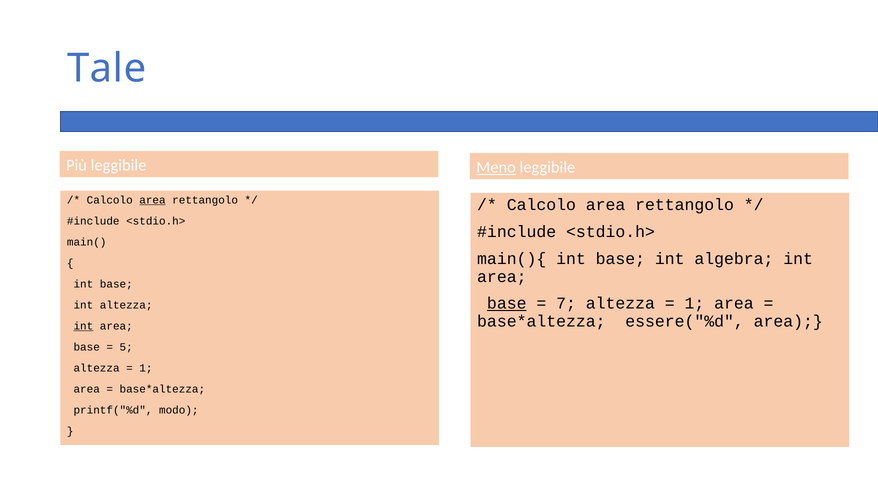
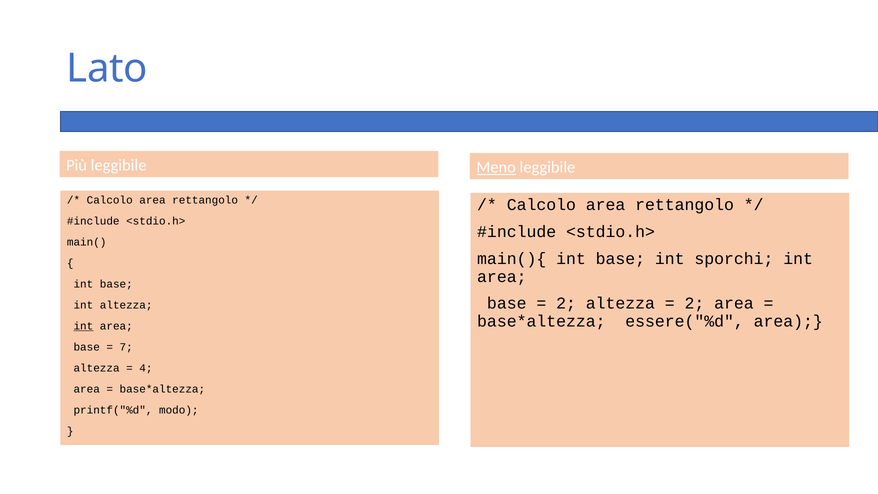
Tale: Tale -> Lato
area at (152, 200) underline: present -> none
algebra: algebra -> sporchi
base at (507, 303) underline: present -> none
7 at (566, 303): 7 -> 2
1 at (694, 303): 1 -> 2
5: 5 -> 7
1 at (146, 368): 1 -> 4
